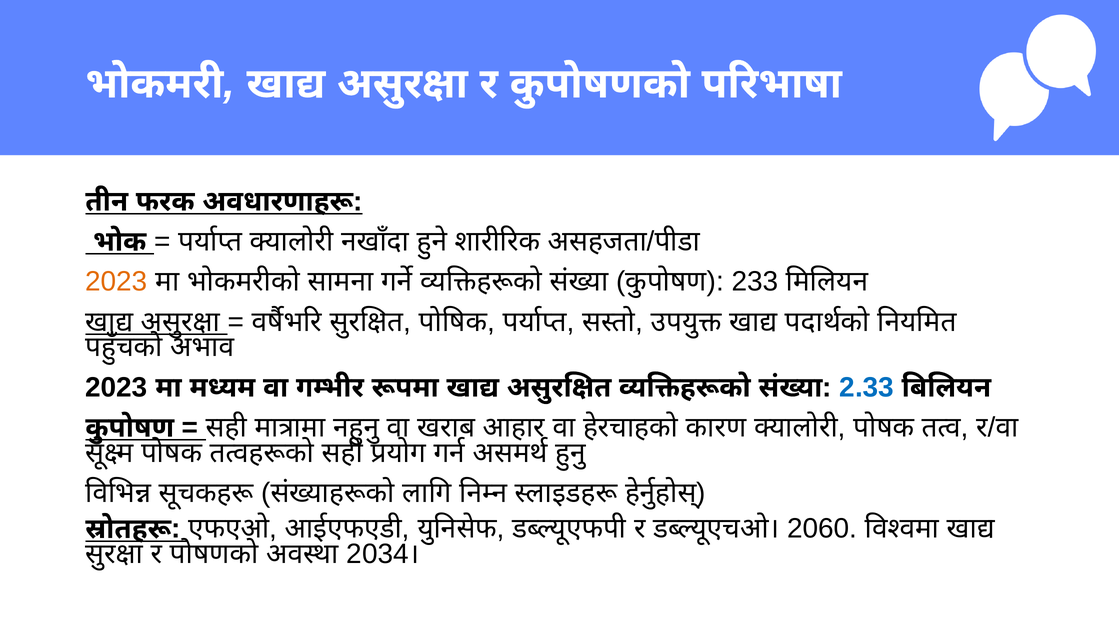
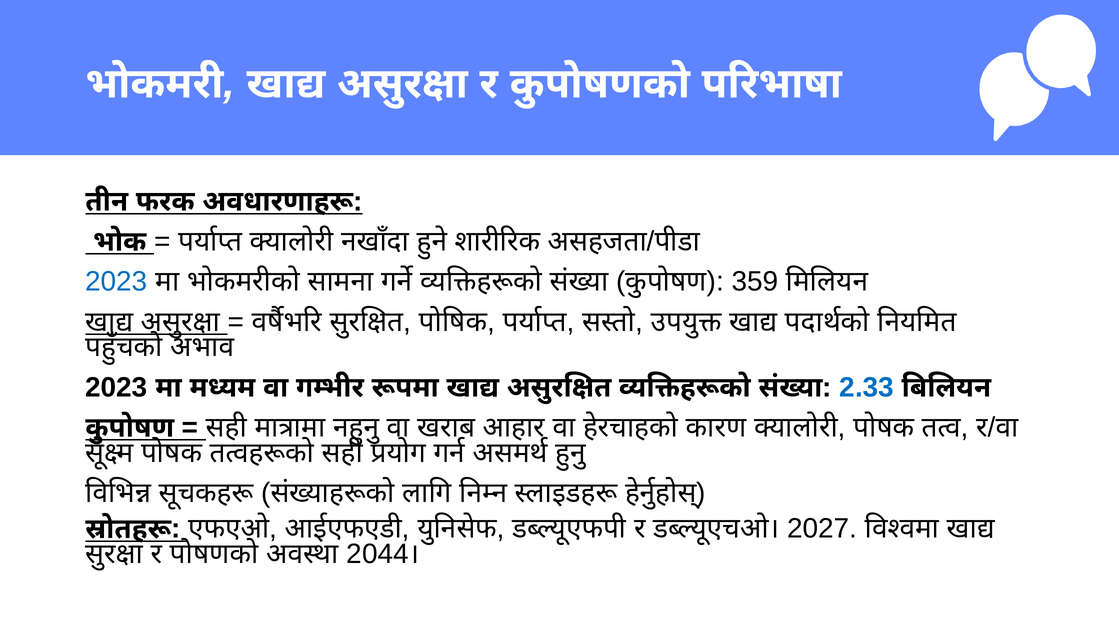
2023 at (116, 281) colour: orange -> blue
233: 233 -> 359
2060: 2060 -> 2027
2034: 2034 -> 2044
